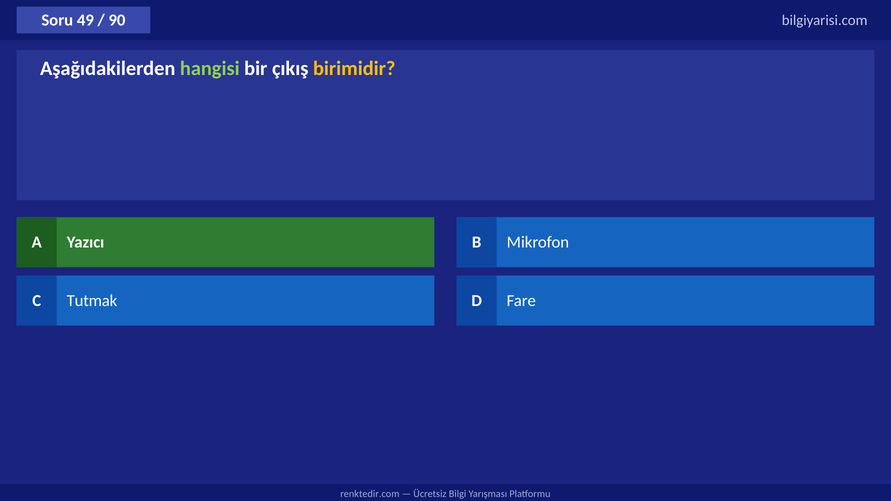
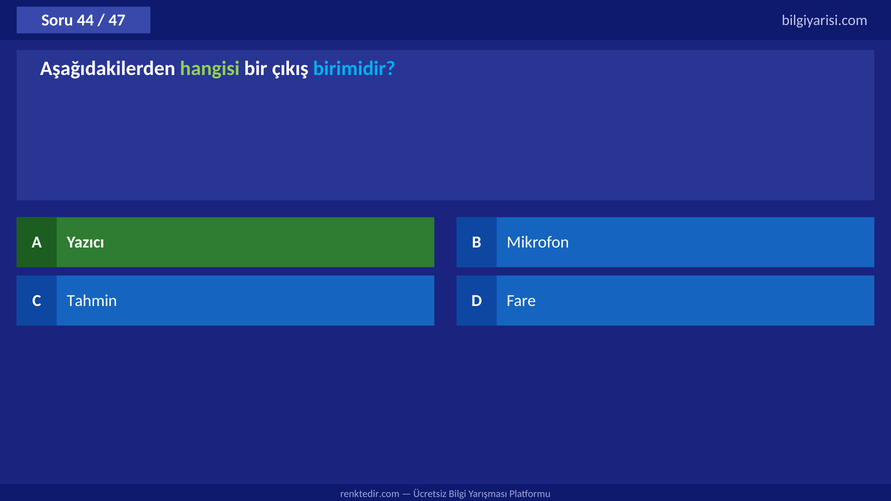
49: 49 -> 44
90: 90 -> 47
birimidir colour: yellow -> light blue
Tutmak: Tutmak -> Tahmin
